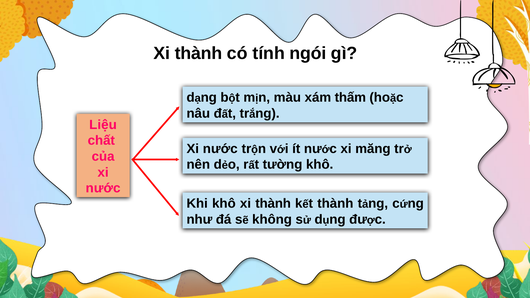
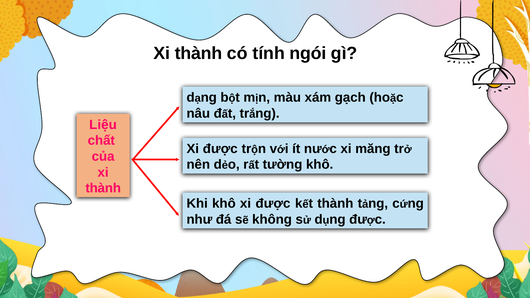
thấm: thấm -> gạch
nước at (220, 149): nước -> được
nước at (103, 188): nước -> thành
Khi khô xi thành: thành -> được
